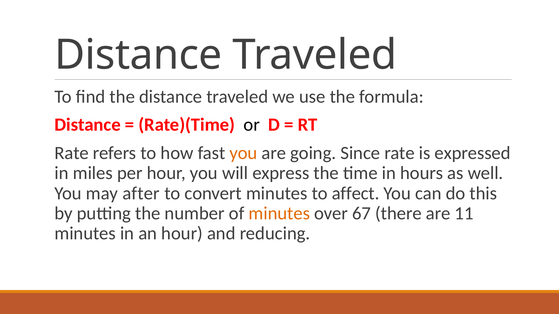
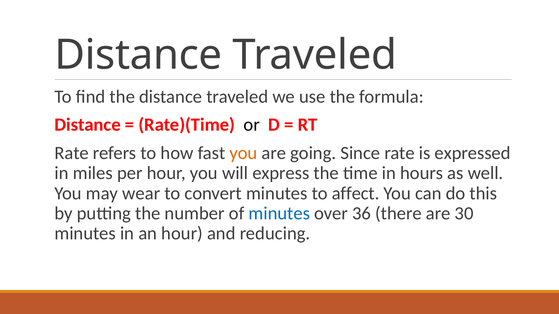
after: after -> wear
minutes at (279, 214) colour: orange -> blue
67: 67 -> 36
11: 11 -> 30
